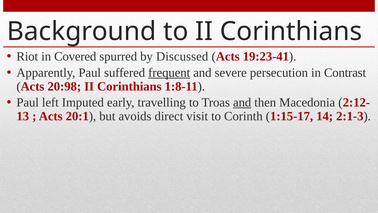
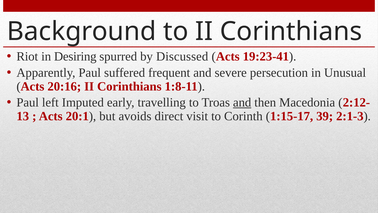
Covered: Covered -> Desiring
frequent underline: present -> none
Contrast: Contrast -> Unusual
20:98: 20:98 -> 20:16
14: 14 -> 39
